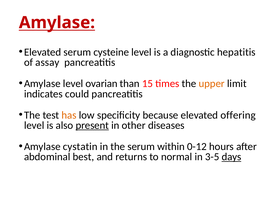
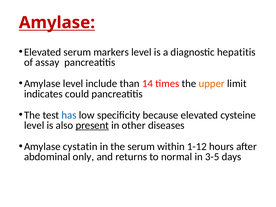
cysteine: cysteine -> markers
ovarian: ovarian -> include
15: 15 -> 14
has colour: orange -> blue
offering: offering -> cysteine
0-12: 0-12 -> 1-12
best: best -> only
days underline: present -> none
